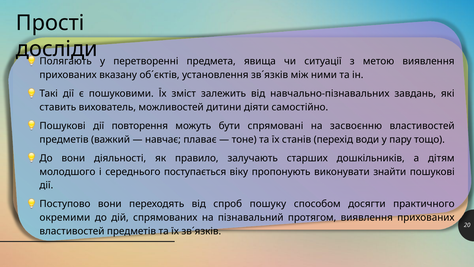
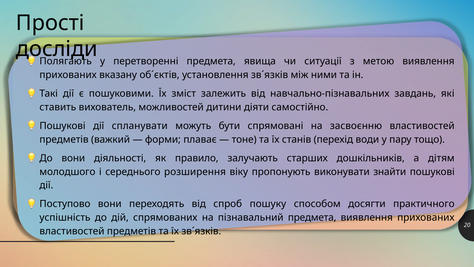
повторення: повторення -> спланувати
навчає: навчає -> форми
поступається: поступається -> розширення
окремими: окремими -> успішність
пізнавальний протягом: протягом -> предмета
